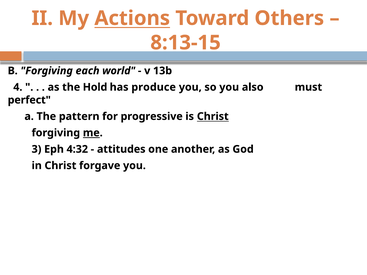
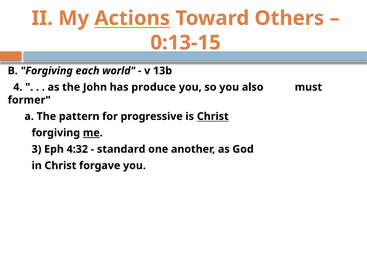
8:13-15: 8:13-15 -> 0:13-15
Hold: Hold -> John
perfect: perfect -> former
attitudes: attitudes -> standard
